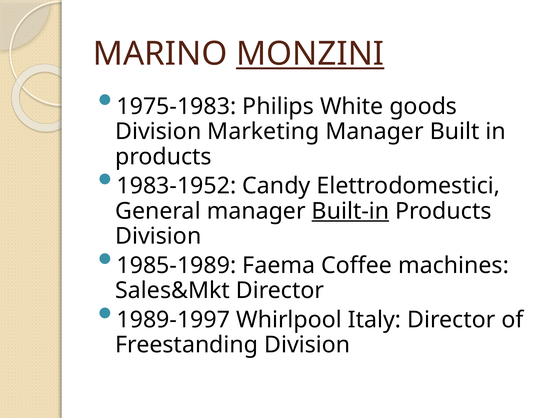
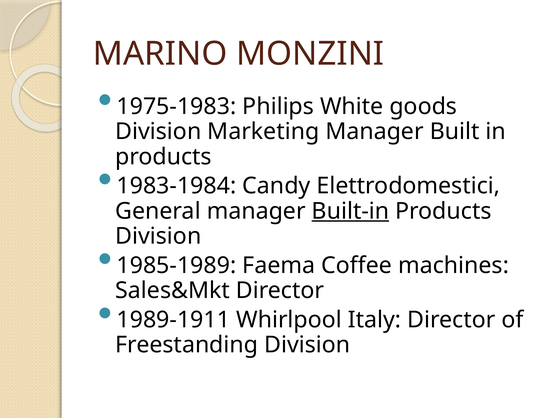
MONZINI underline: present -> none
1983-1952: 1983-1952 -> 1983-1984
1989-1997: 1989-1997 -> 1989-1911
